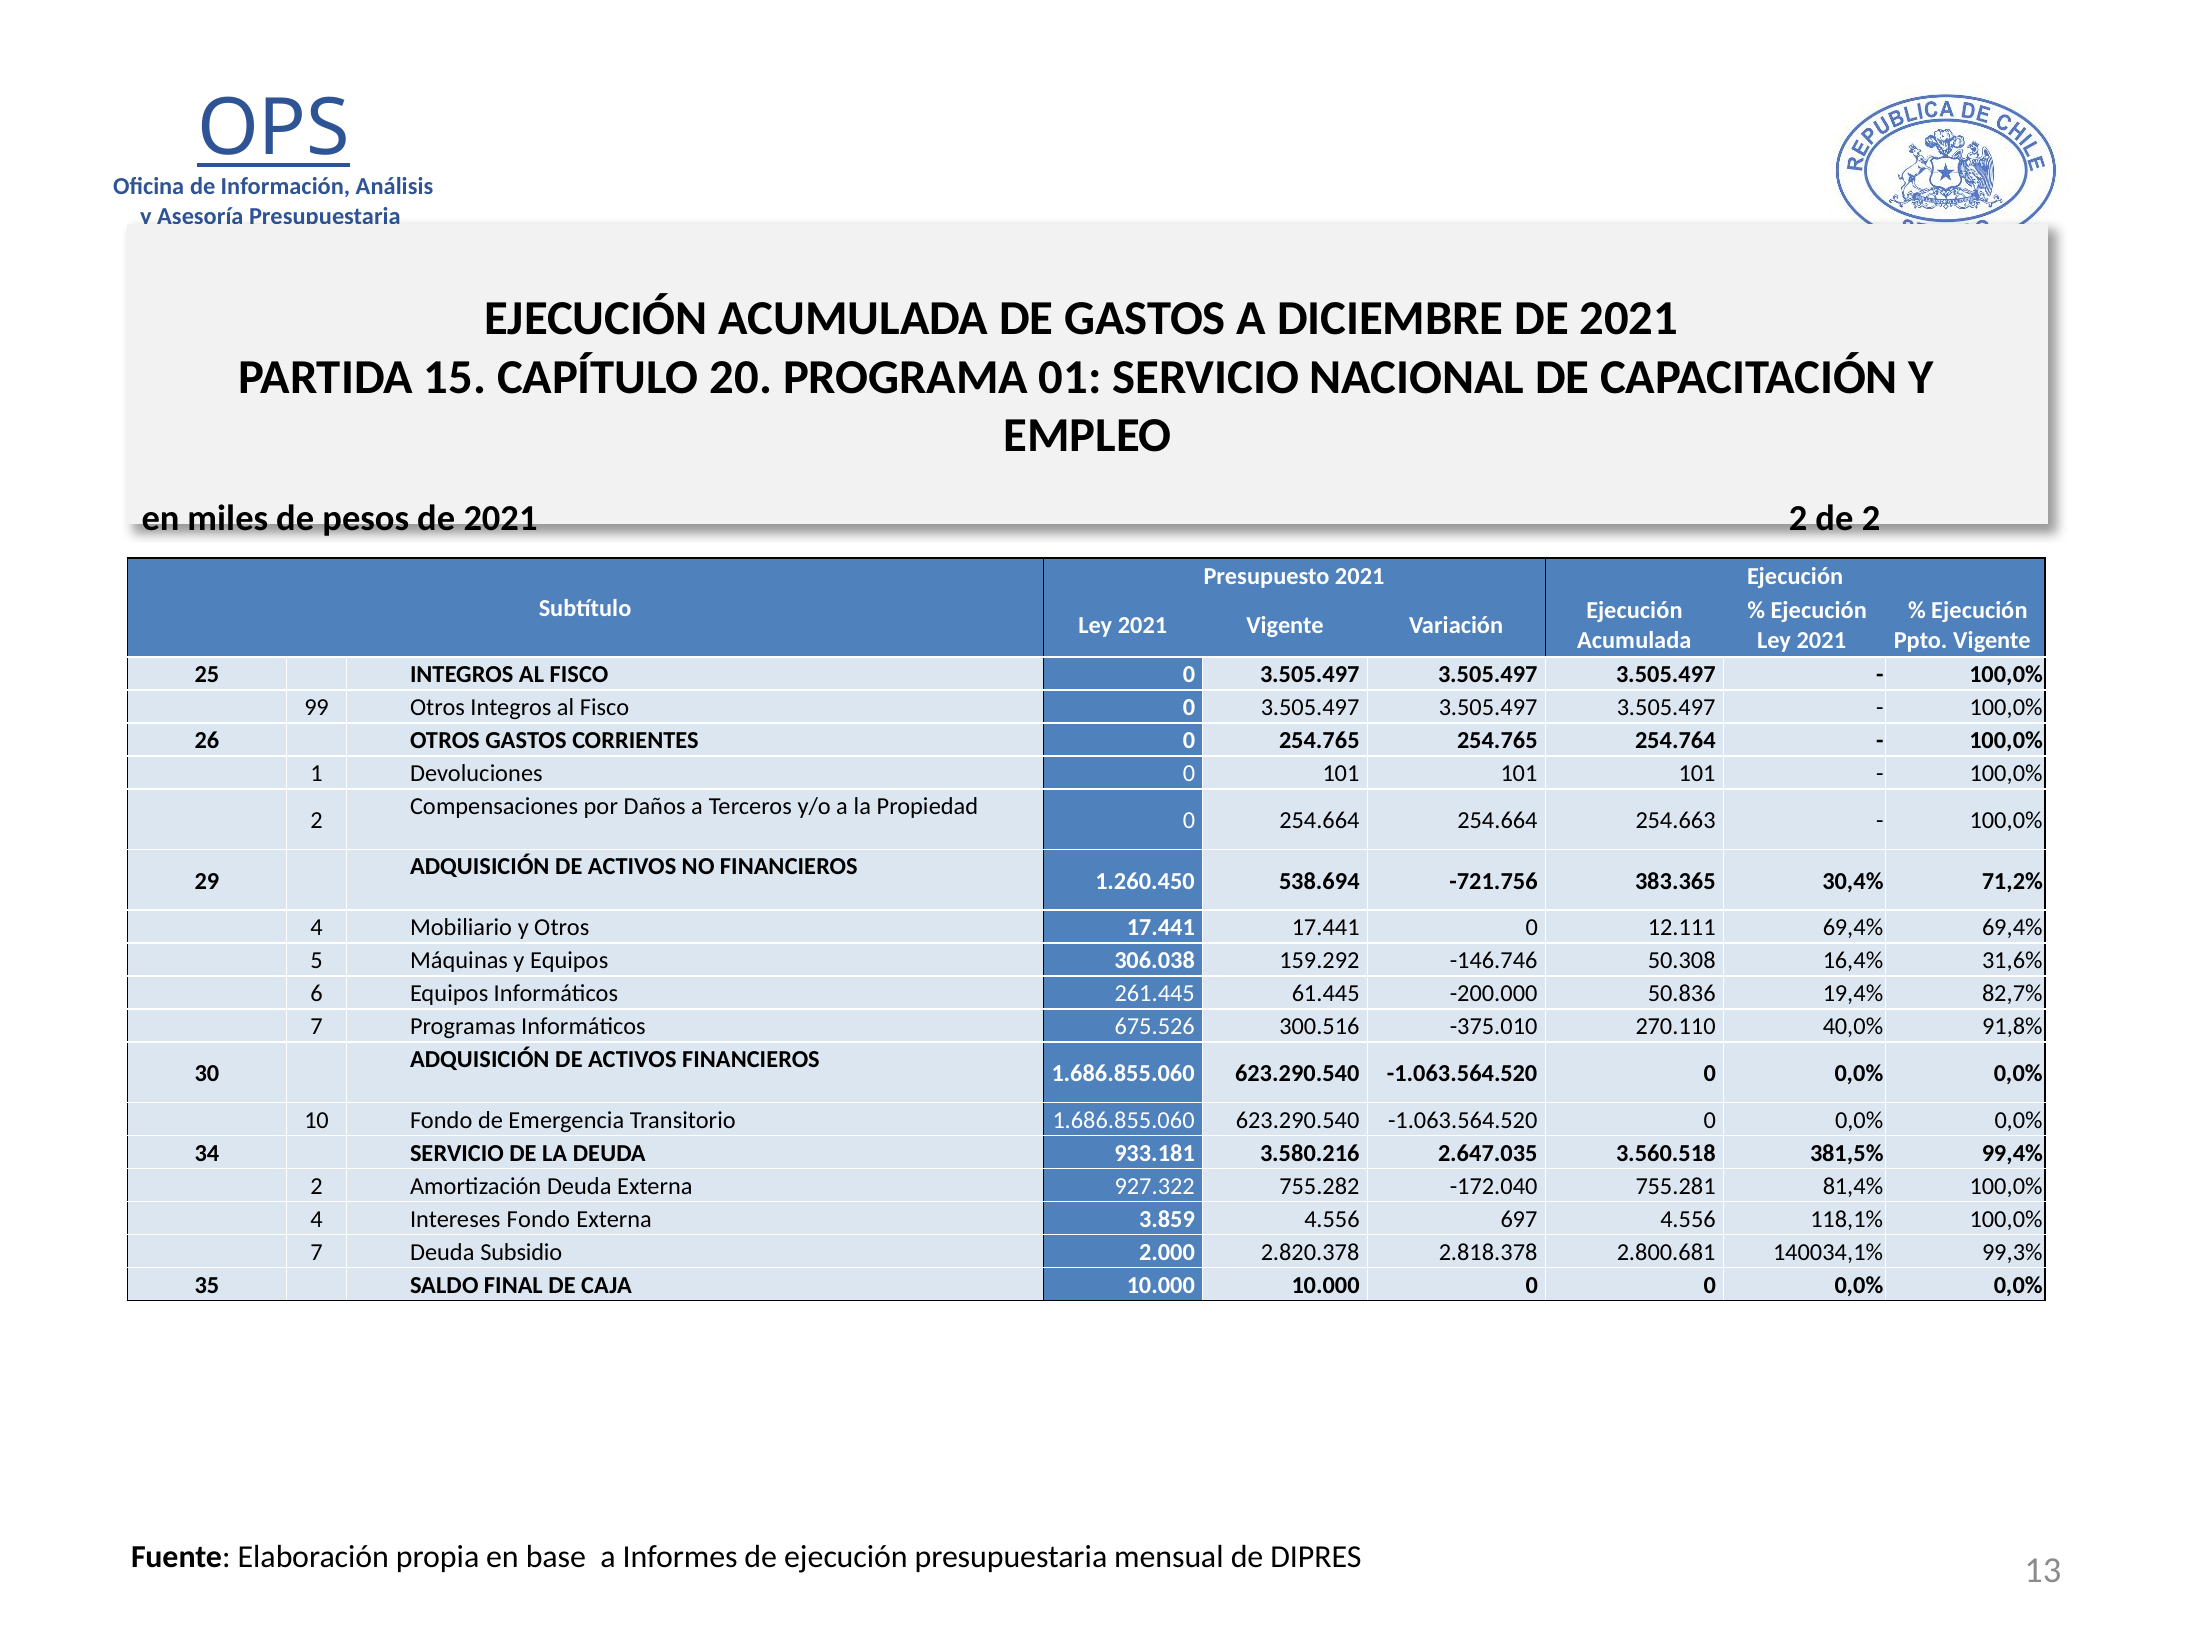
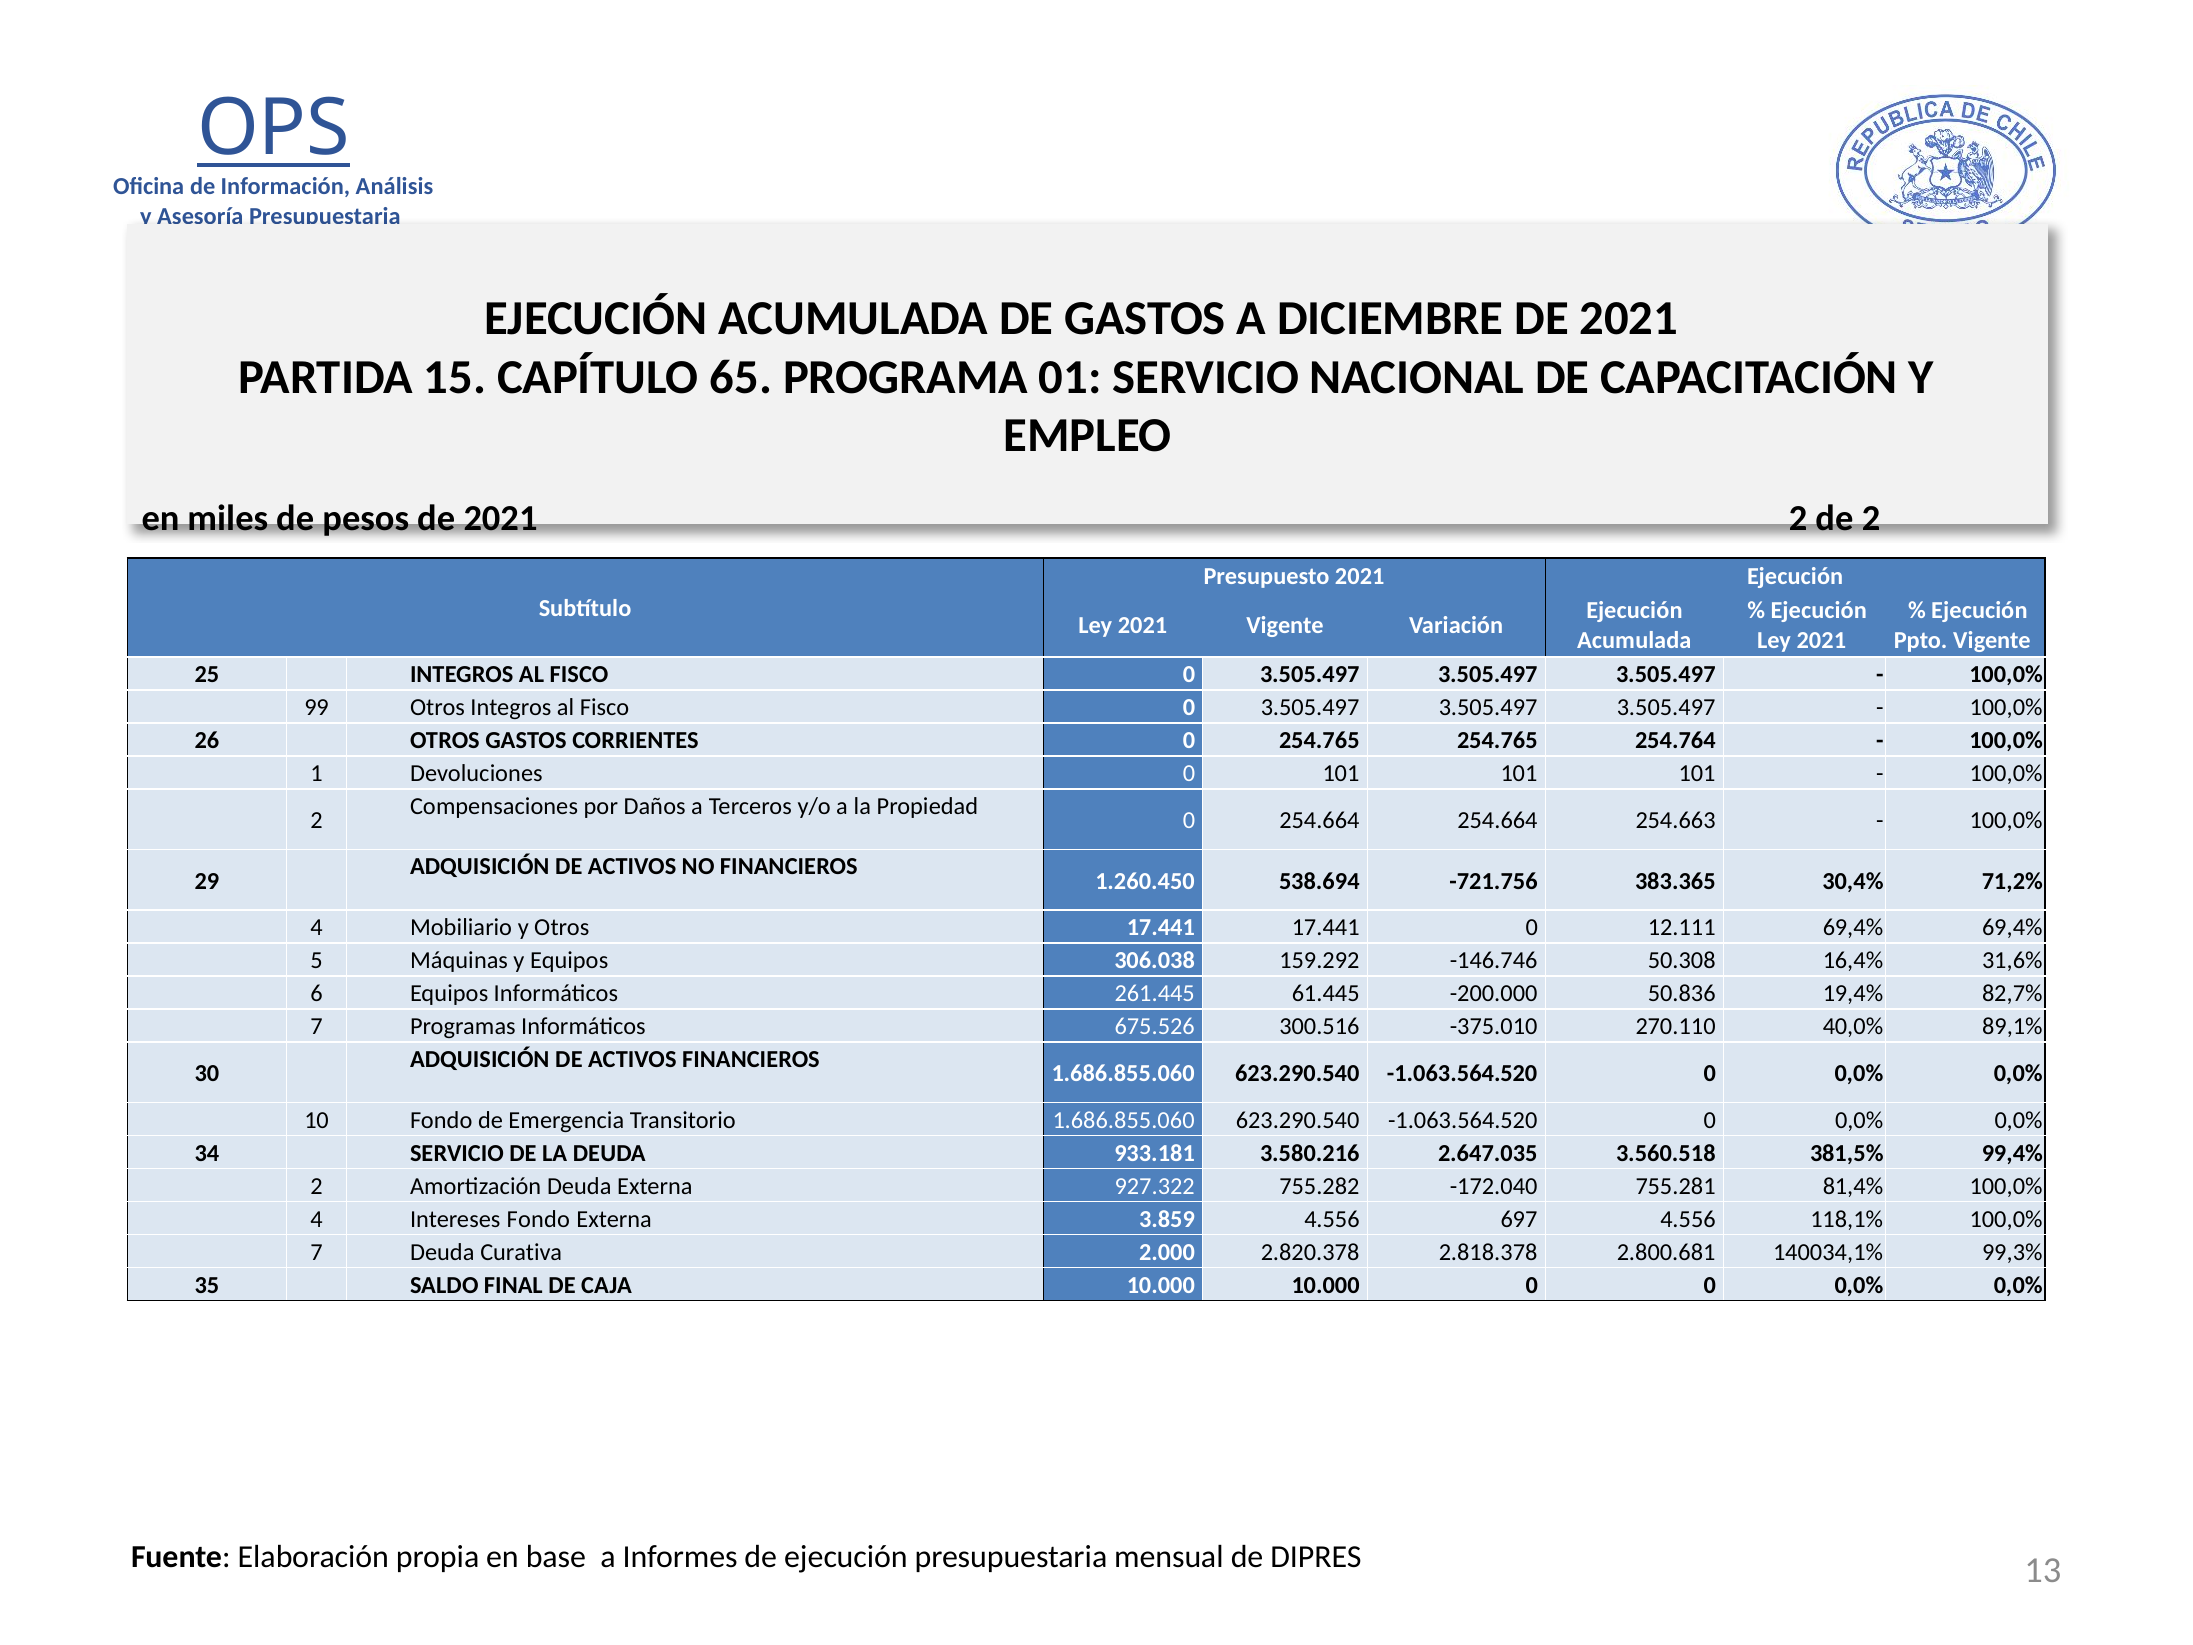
20: 20 -> 65
91,8%: 91,8% -> 89,1%
Subsidio: Subsidio -> Curativa
